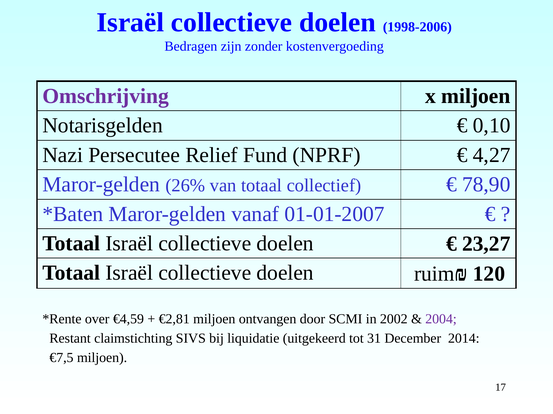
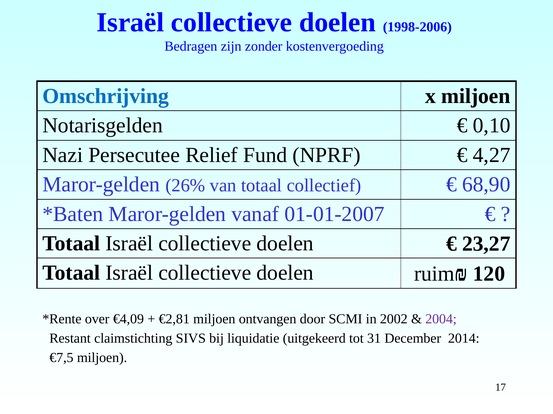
Omschrijving colour: purple -> blue
78,90: 78,90 -> 68,90
€4,59: €4,59 -> €4,09
